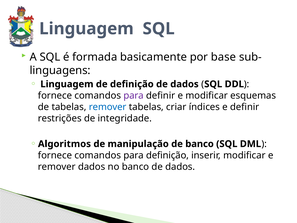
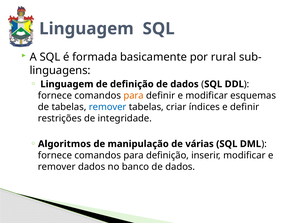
base: base -> rural
para at (134, 95) colour: purple -> orange
de banco: banco -> várias
